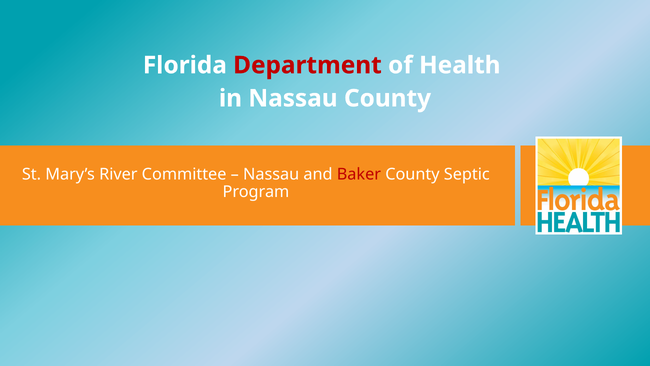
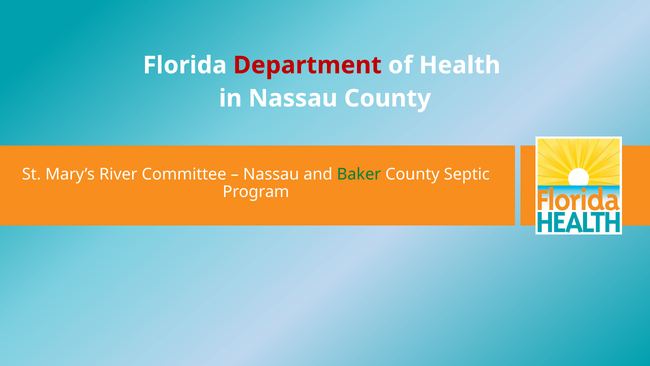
Baker colour: red -> green
